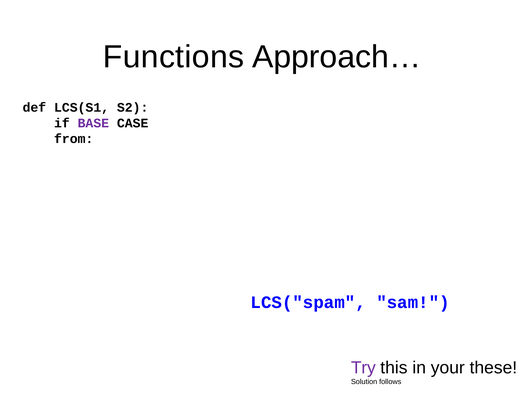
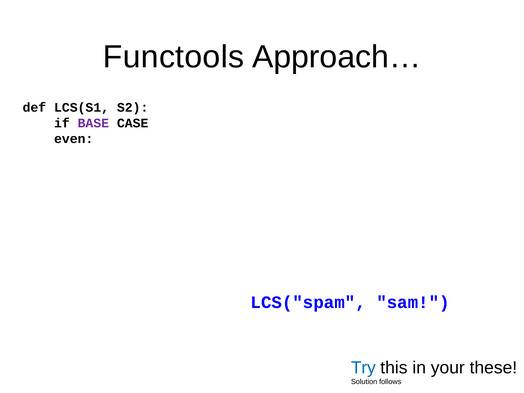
Functions: Functions -> Functools
from: from -> even
Try colour: purple -> blue
